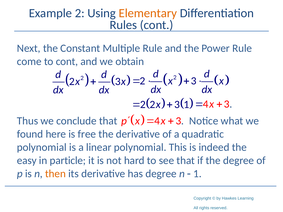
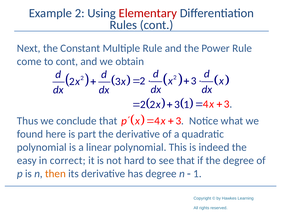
Elementary colour: orange -> red
free: free -> part
particle: particle -> correct
